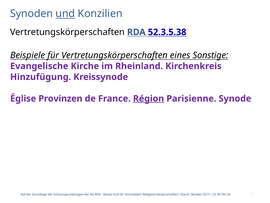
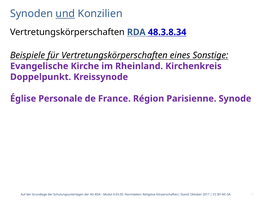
52.3.5.38: 52.3.5.38 -> 48.3.8.34
Hinzufügung: Hinzufügung -> Doppelpunkt
Provinzen: Provinzen -> Personale
Région underline: present -> none
